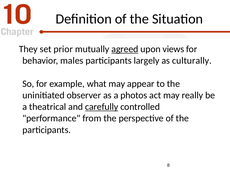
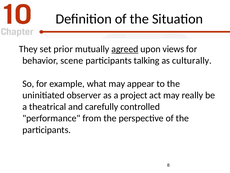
males: males -> scene
largely: largely -> talking
photos: photos -> project
carefully underline: present -> none
